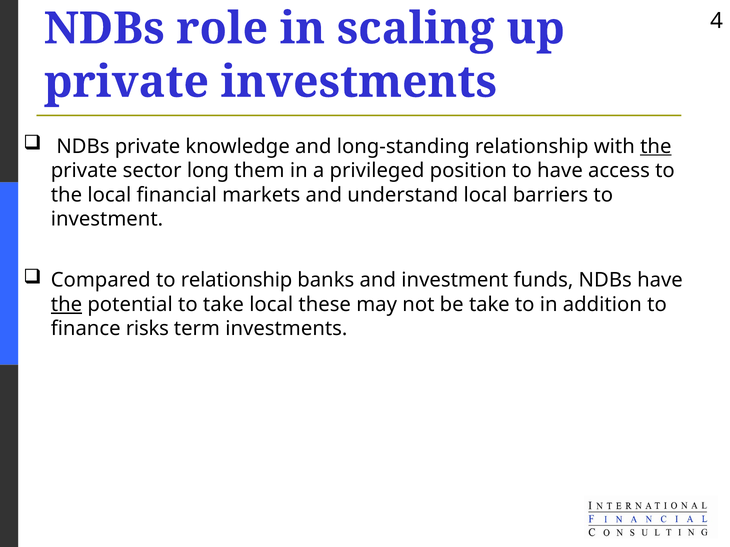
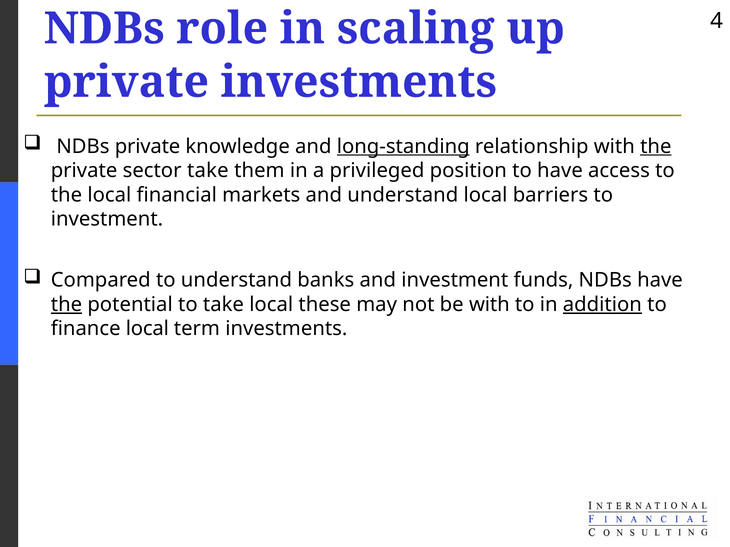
long-standing underline: none -> present
sector long: long -> take
to relationship: relationship -> understand
be take: take -> with
addition underline: none -> present
finance risks: risks -> local
